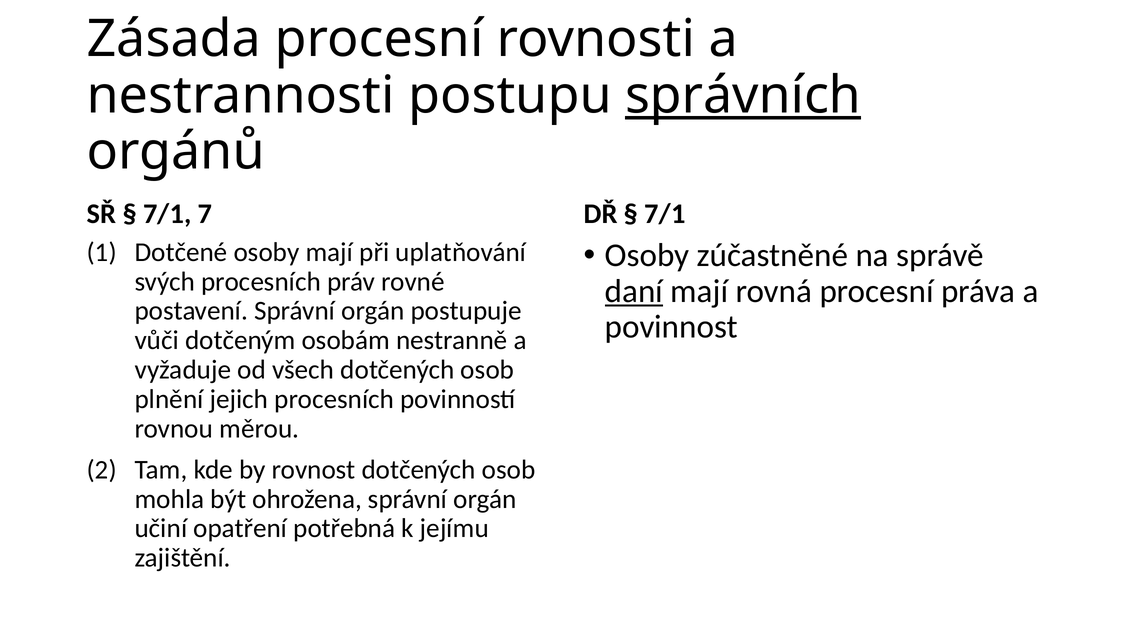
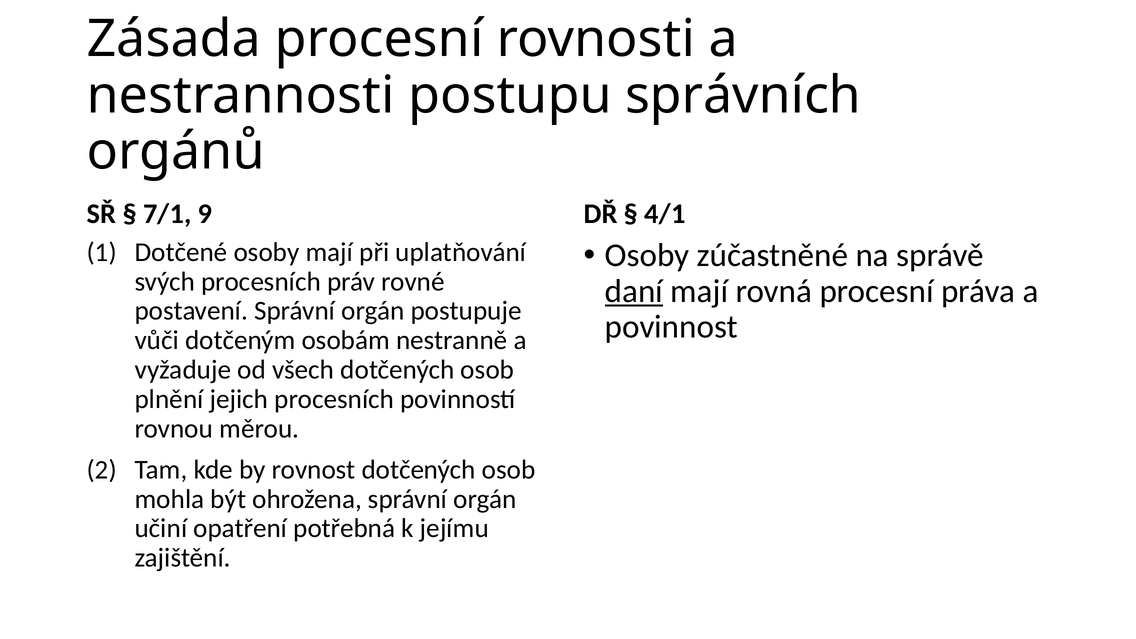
správních underline: present -> none
7: 7 -> 9
7/1 at (665, 214): 7/1 -> 4/1
